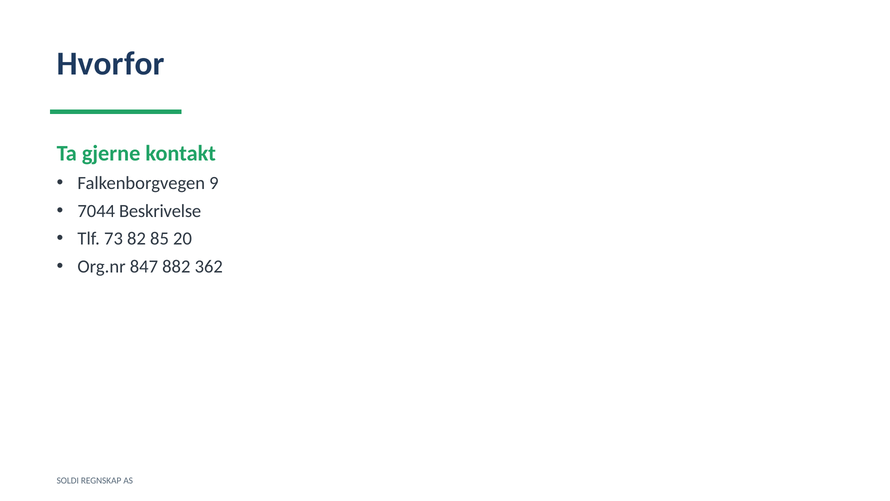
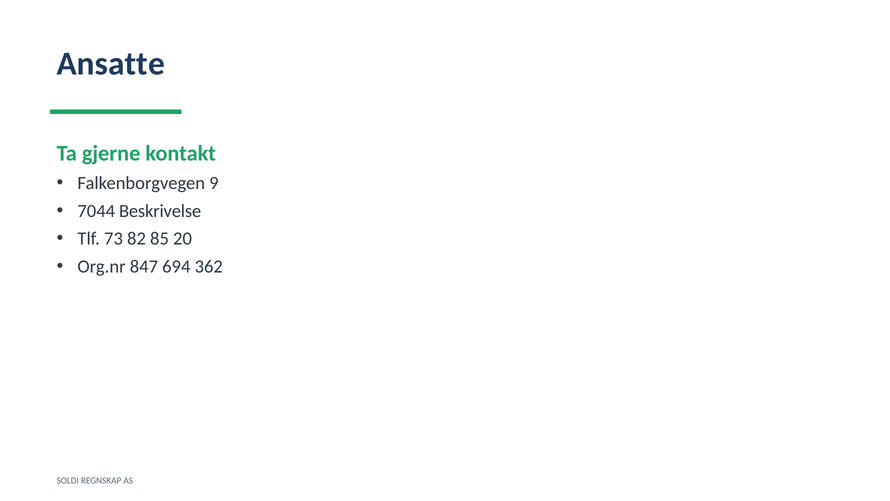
Hvorfor: Hvorfor -> Ansatte
882: 882 -> 694
